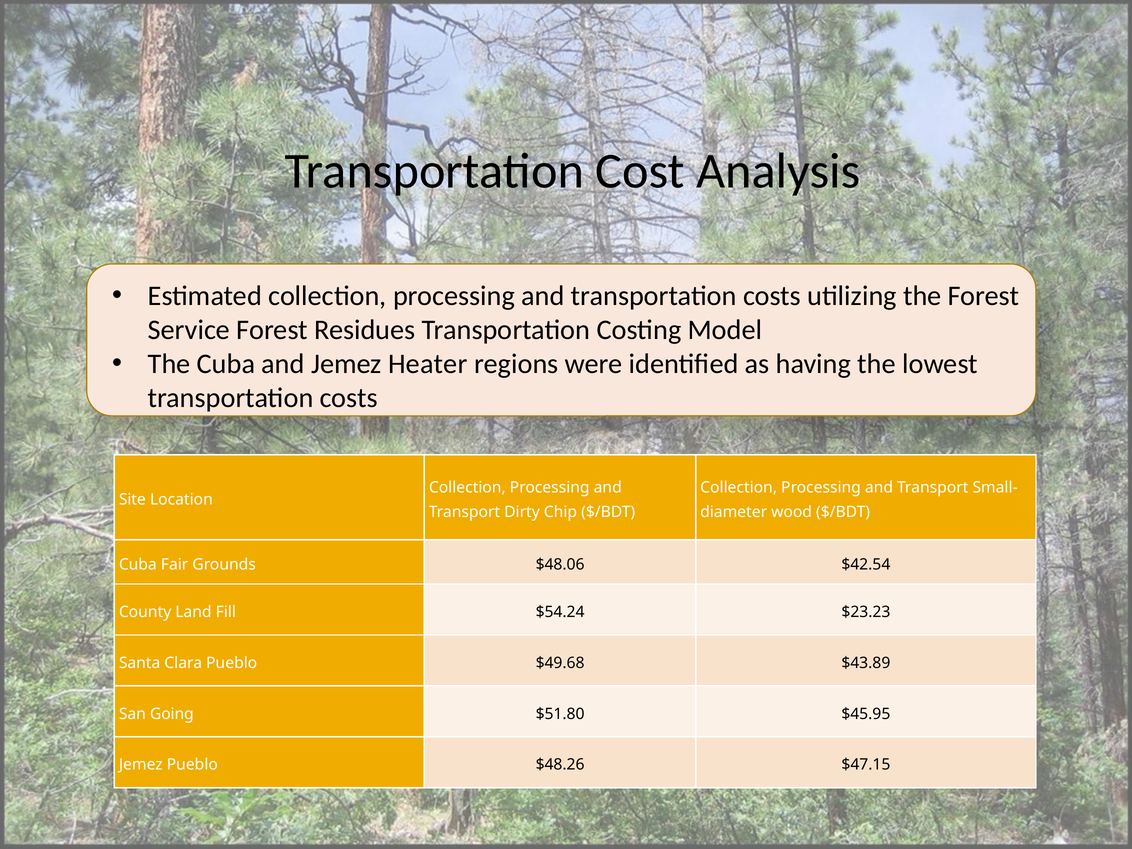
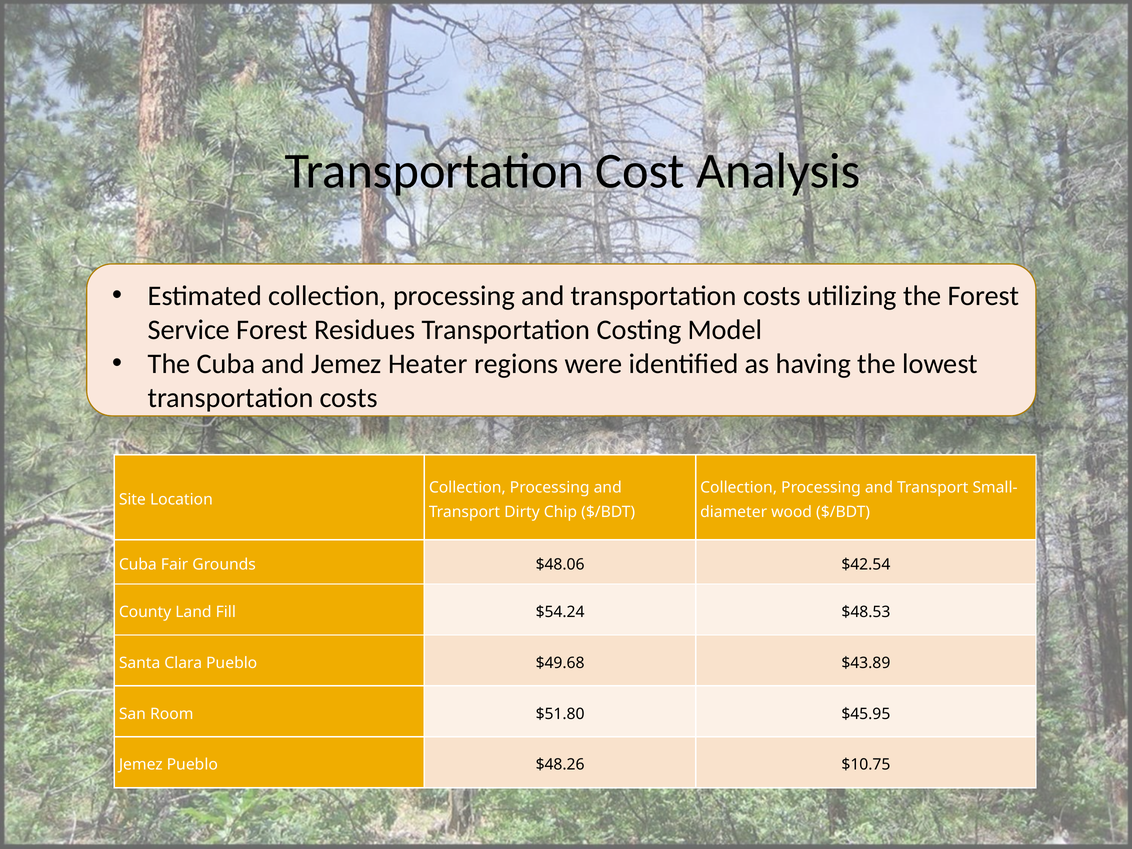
$23.23: $23.23 -> $48.53
Going: Going -> Room
$47.15: $47.15 -> $10.75
